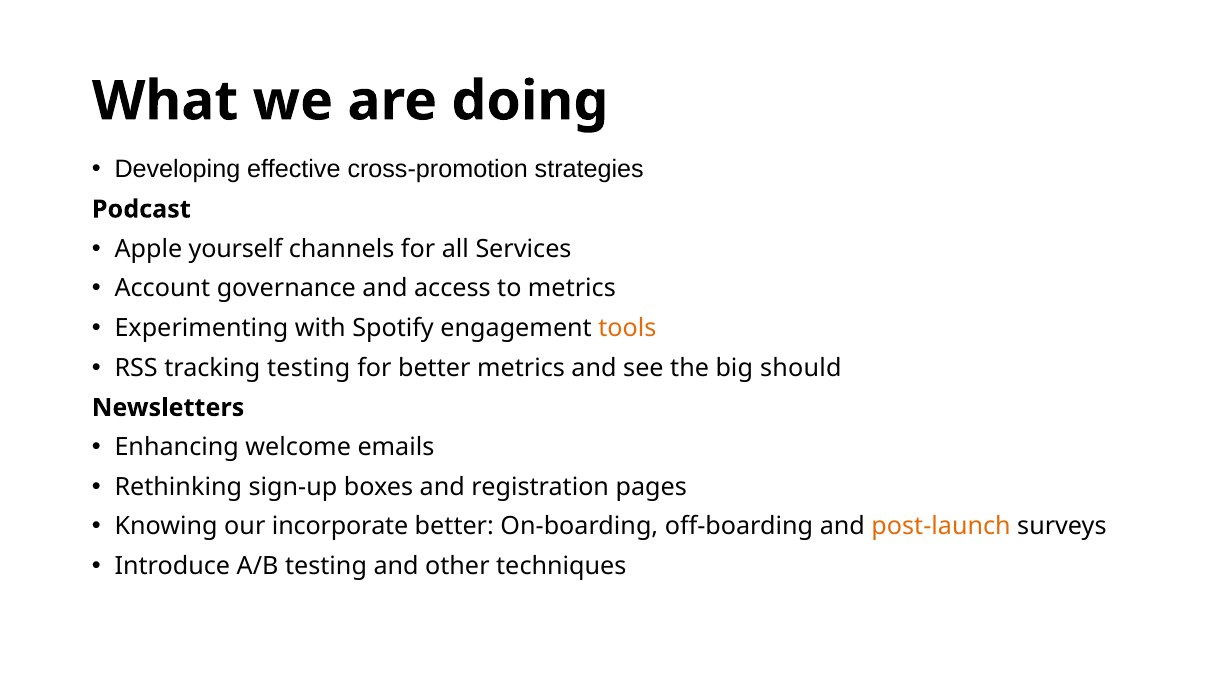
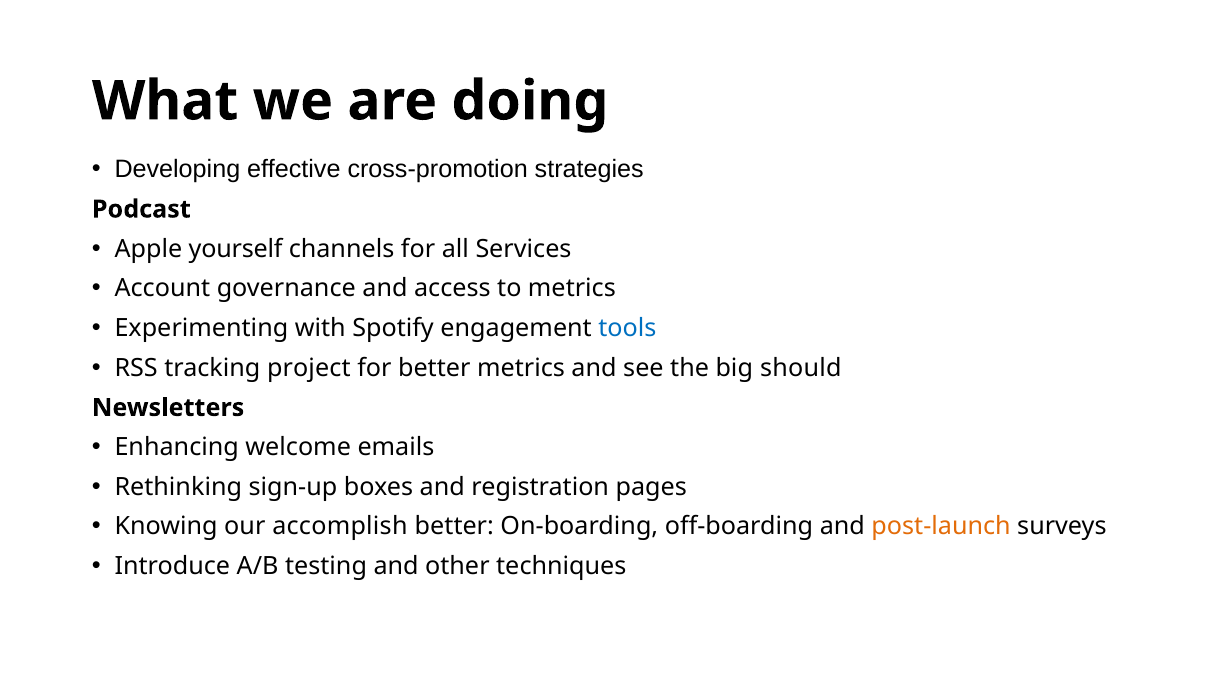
tools colour: orange -> blue
tracking testing: testing -> project
incorporate: incorporate -> accomplish
